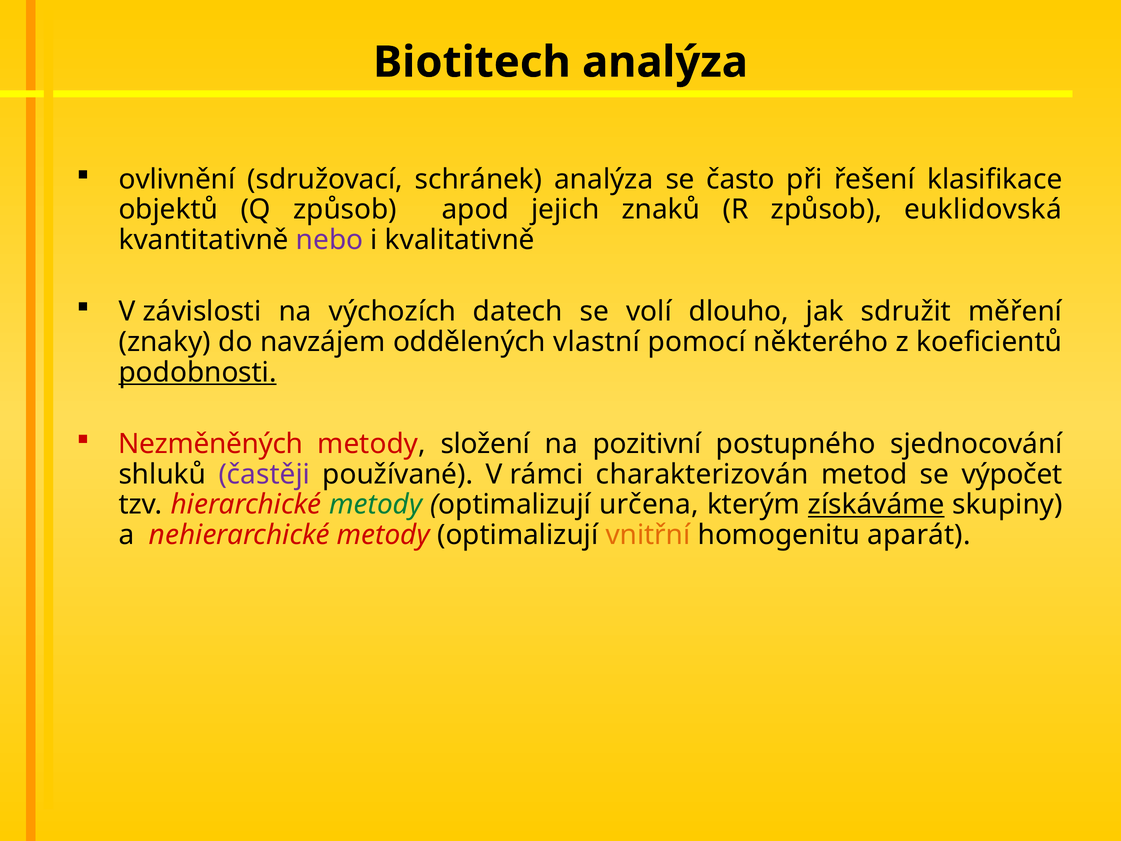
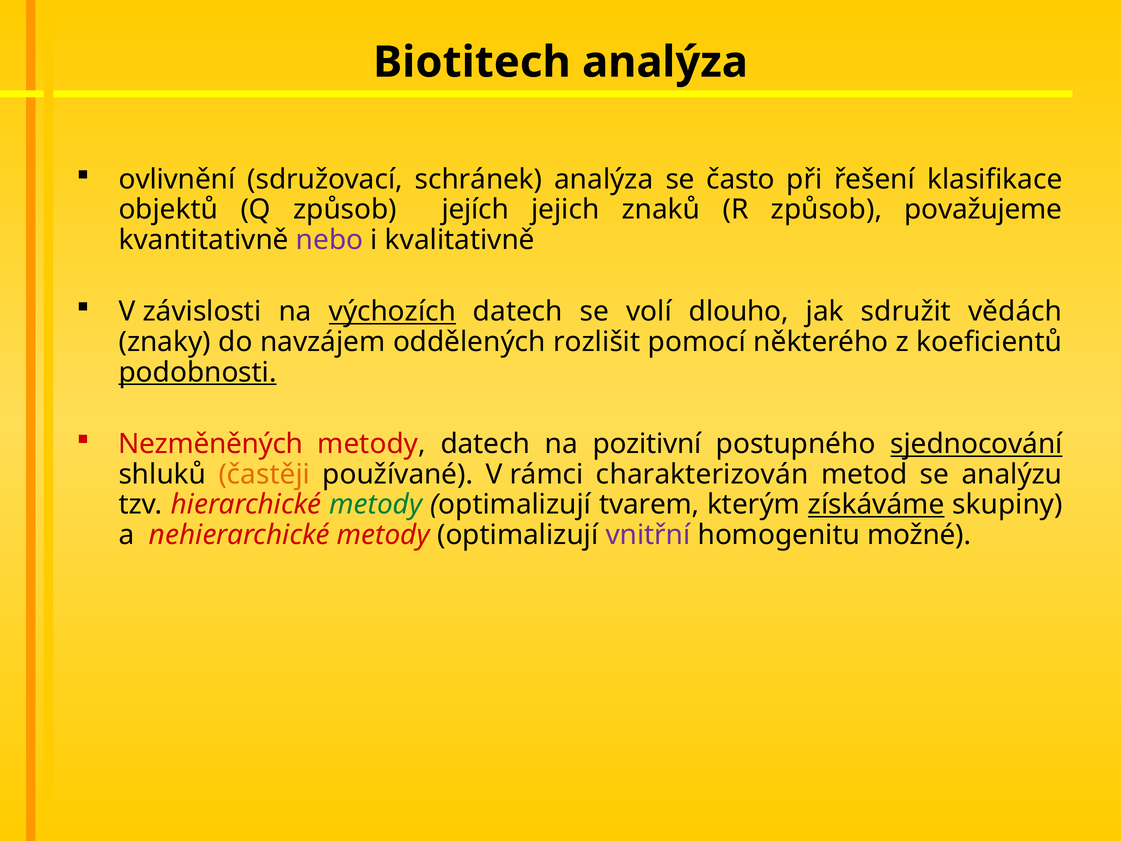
apod: apod -> jejích
euklidovská: euklidovská -> považujeme
výchozích underline: none -> present
měření: měření -> vědách
vlastní: vlastní -> rozlišit
metody složení: složení -> datech
sjednocování underline: none -> present
častěji colour: purple -> orange
výpočet: výpočet -> analýzu
určena: určena -> tvarem
vnitřní colour: orange -> purple
aparát: aparát -> možné
